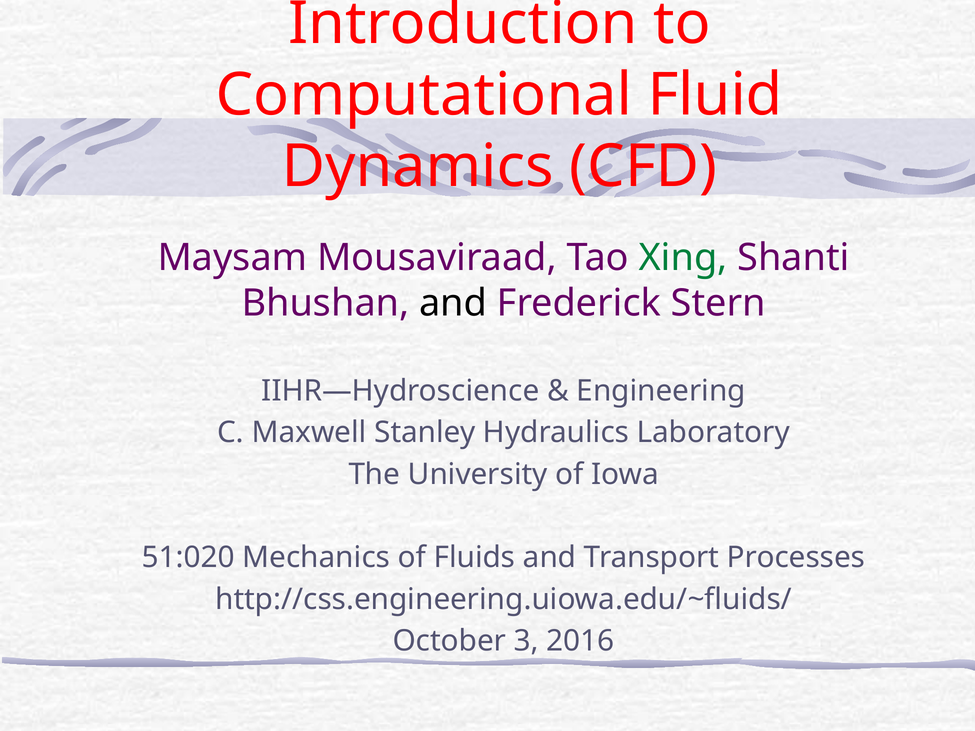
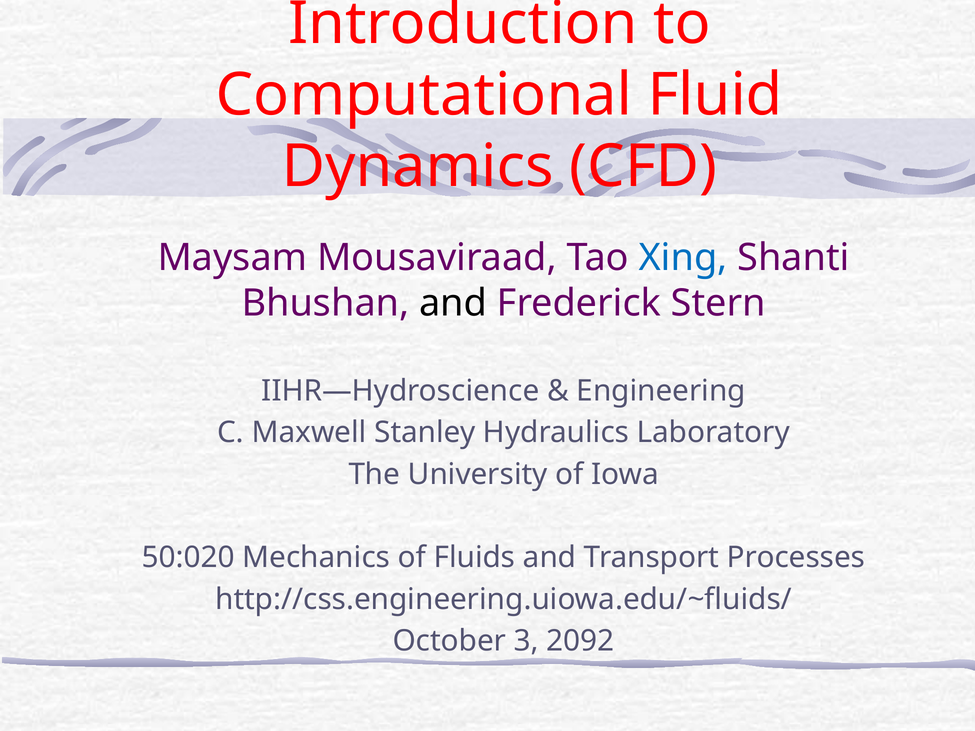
Xing colour: green -> blue
51:020: 51:020 -> 50:020
2016: 2016 -> 2092
